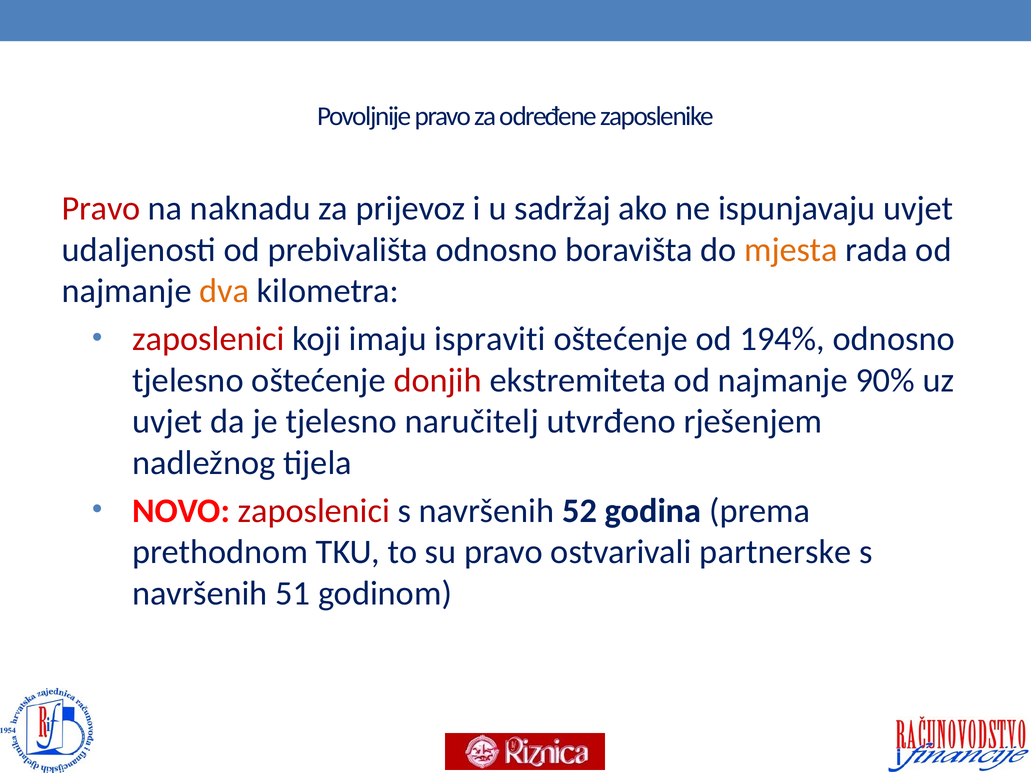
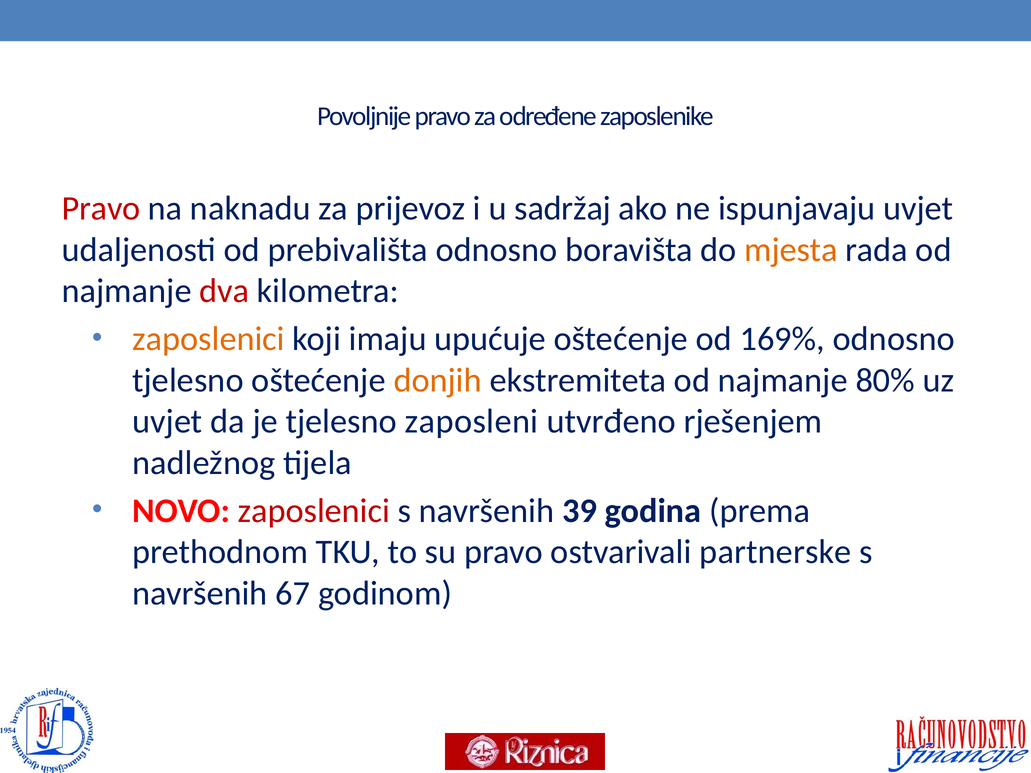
dva colour: orange -> red
zaposlenici at (209, 339) colour: red -> orange
ispraviti: ispraviti -> upućuje
194%: 194% -> 169%
donjih colour: red -> orange
90%: 90% -> 80%
naručitelj: naručitelj -> zaposleni
52: 52 -> 39
51: 51 -> 67
